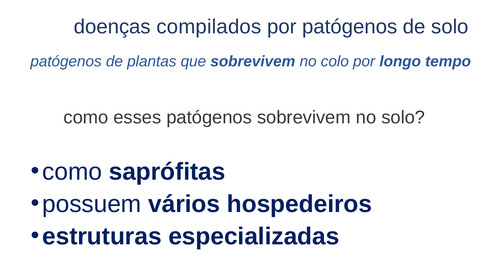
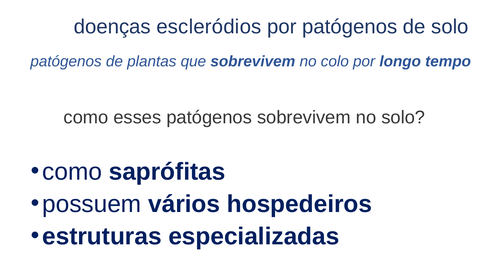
compilados: compilados -> escleródios
